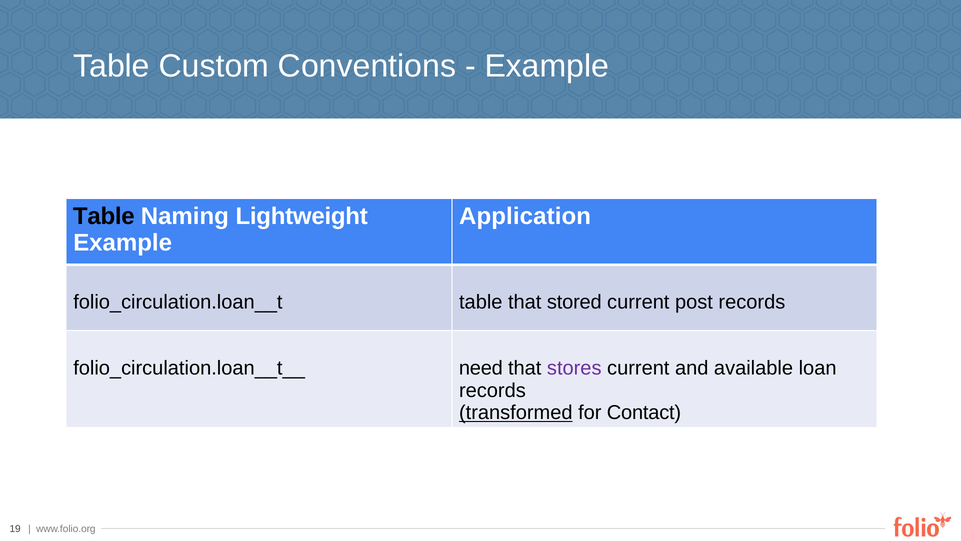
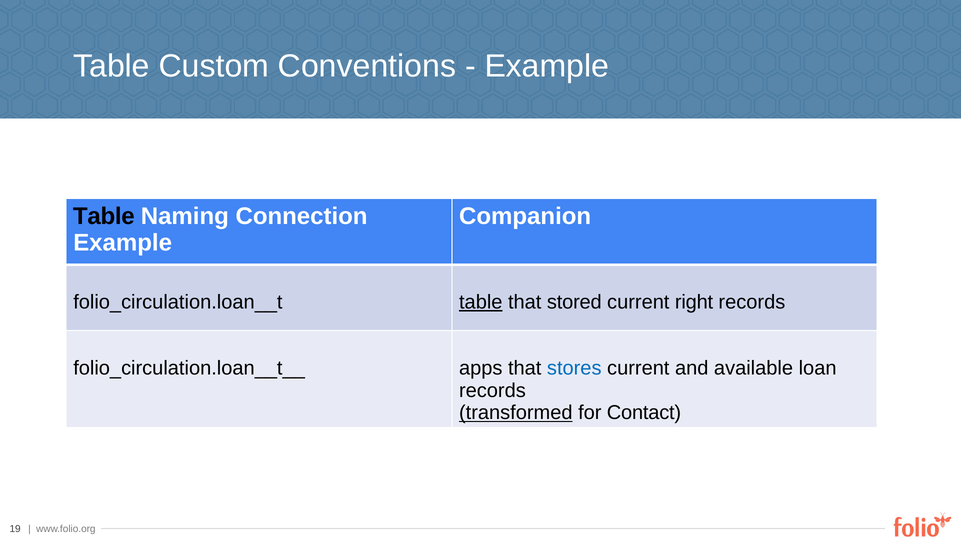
Lightweight: Lightweight -> Connection
Application: Application -> Companion
table at (481, 302) underline: none -> present
post: post -> right
need: need -> apps
stores colour: purple -> blue
